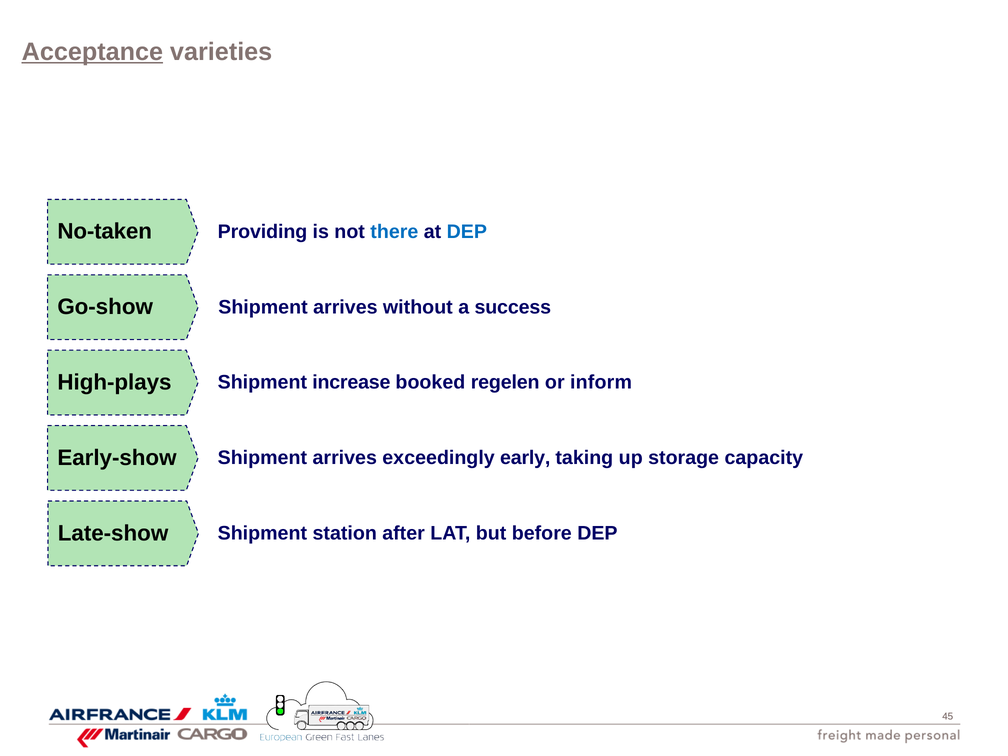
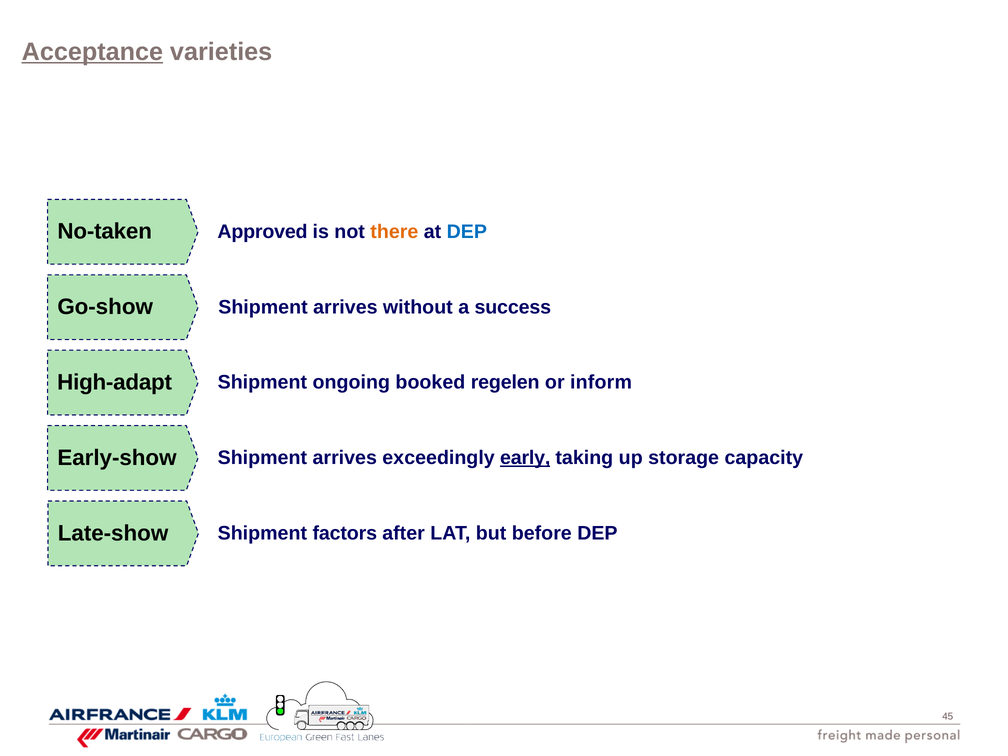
Providing: Providing -> Approved
there colour: blue -> orange
High-plays: High-plays -> High-adapt
increase: increase -> ongoing
early underline: none -> present
station: station -> factors
